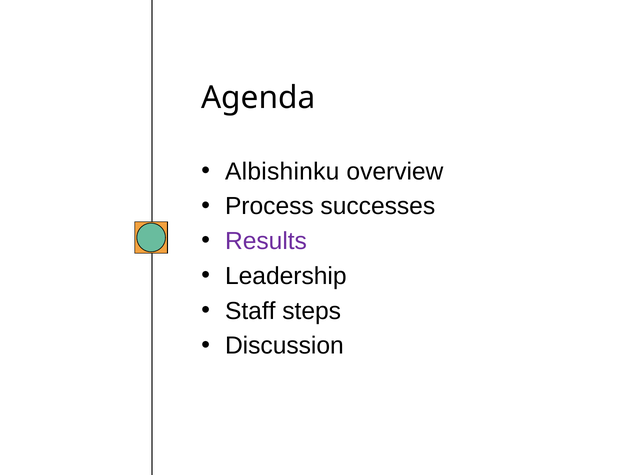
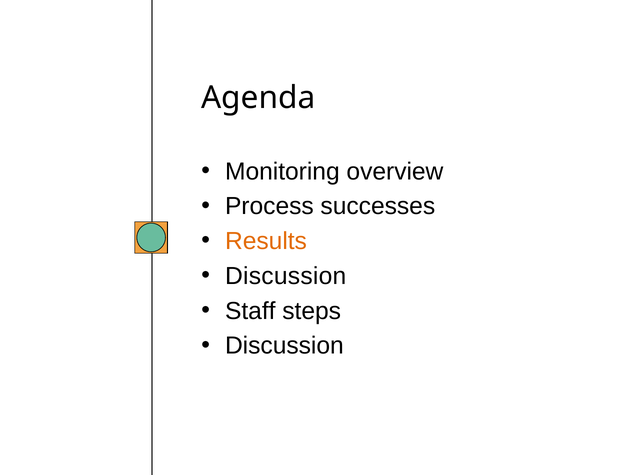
Albishinku: Albishinku -> Monitoring
Results colour: purple -> orange
Leadership at (286, 276): Leadership -> Discussion
